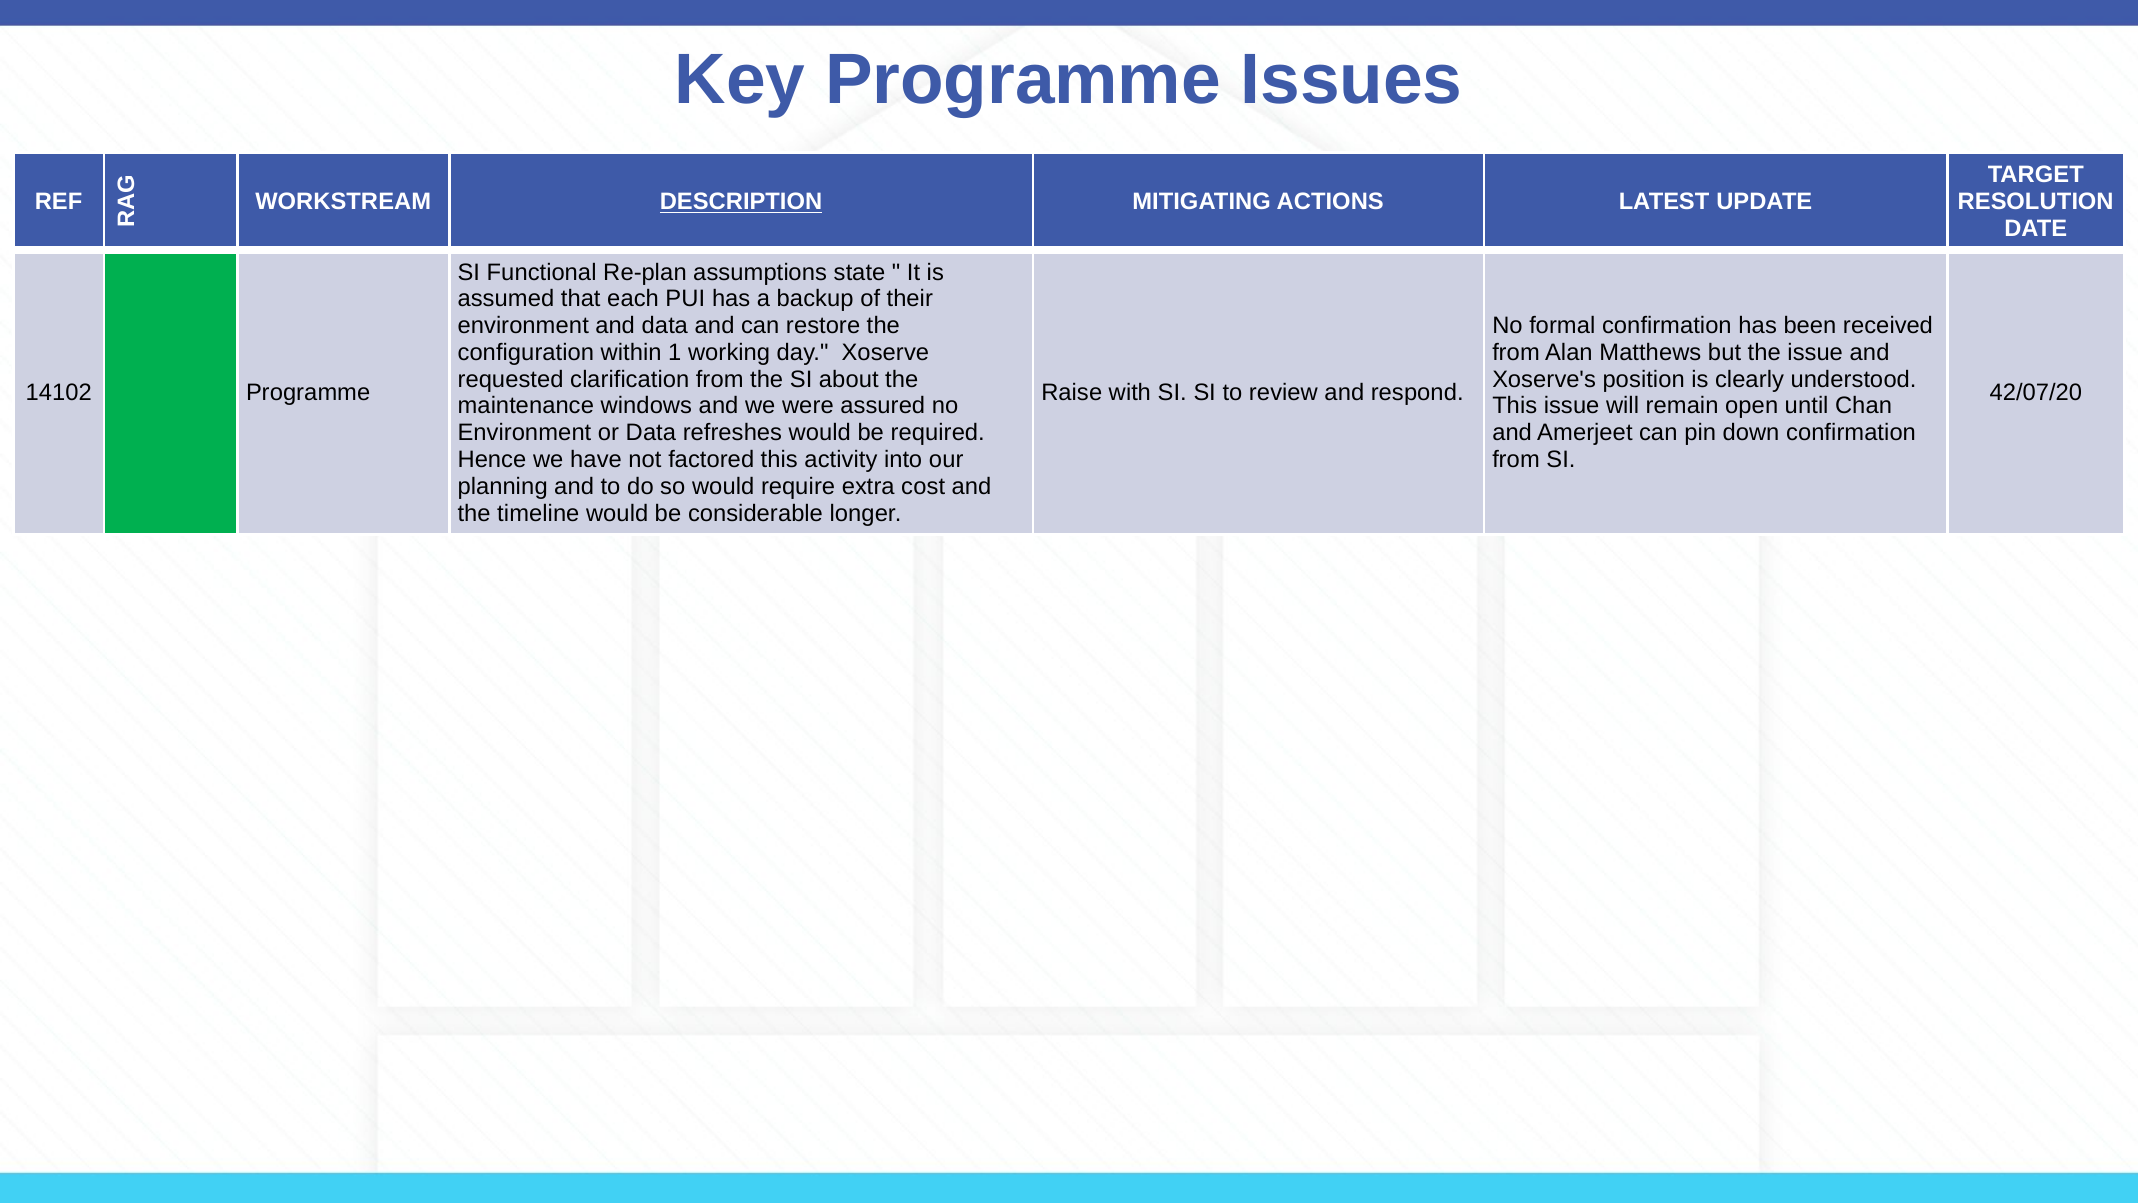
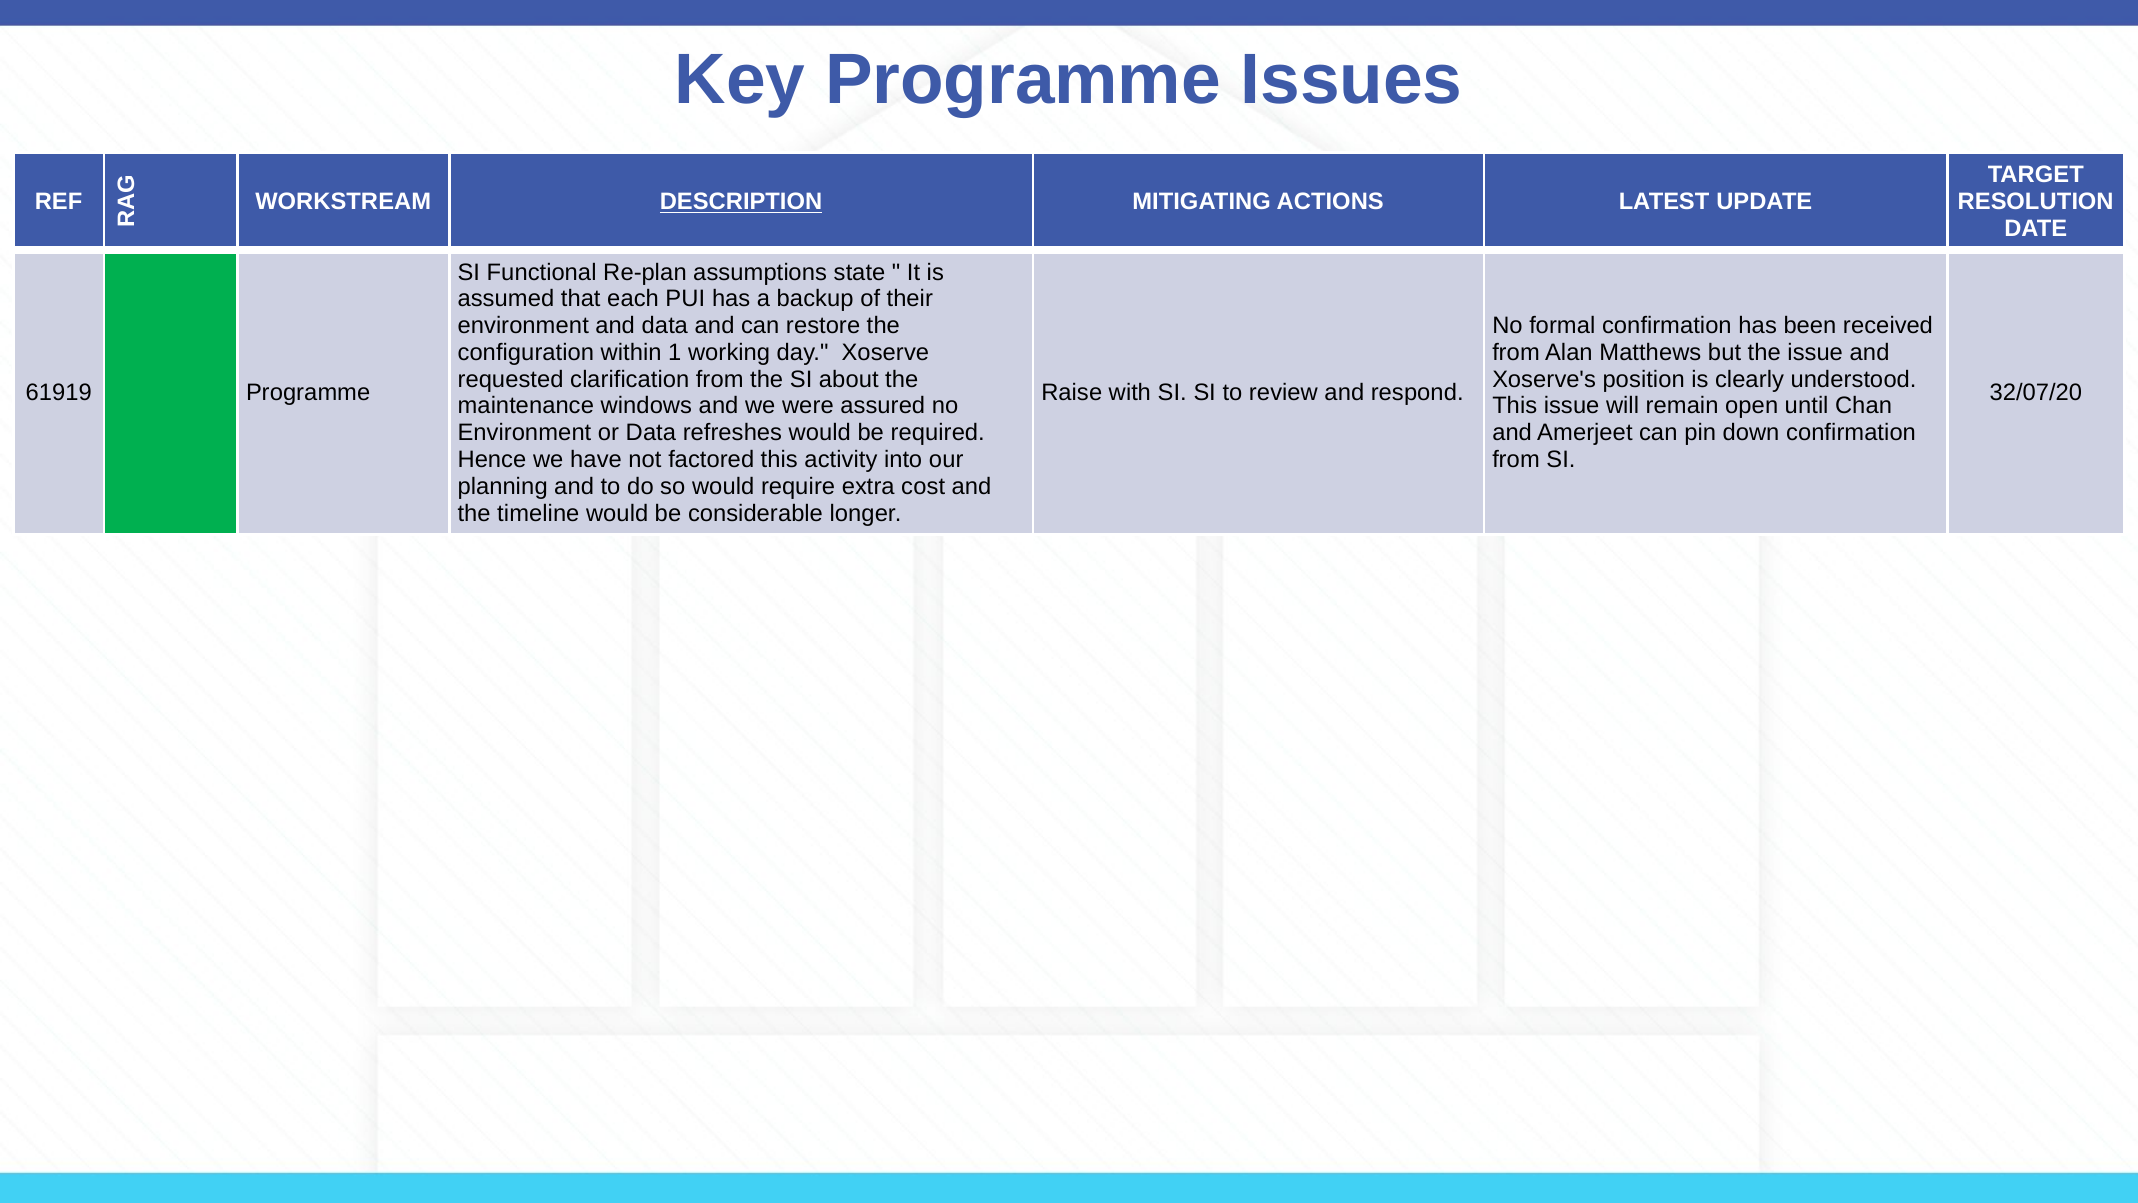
14102: 14102 -> 61919
42/07/20: 42/07/20 -> 32/07/20
